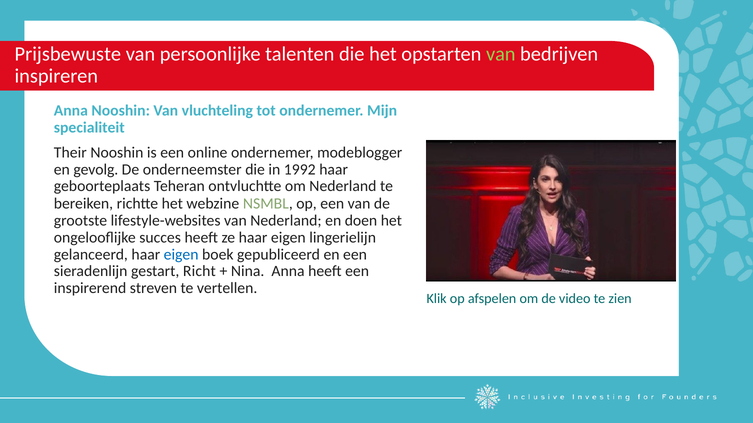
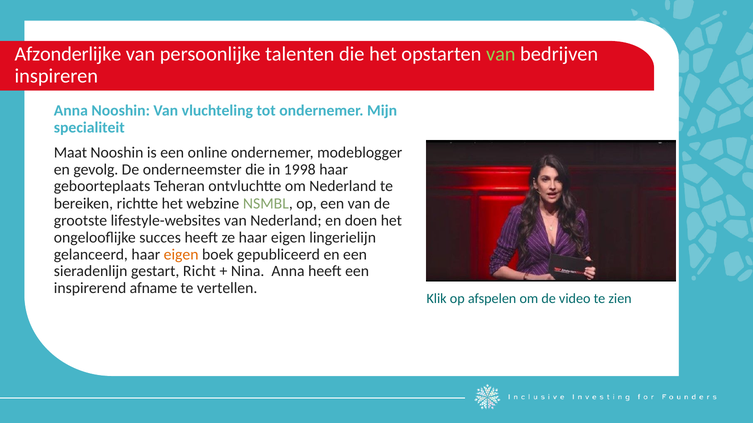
Prijsbewuste: Prijsbewuste -> Afzonderlijke
Their: Their -> Maat
1992: 1992 -> 1998
eigen at (181, 255) colour: blue -> orange
streven: streven -> afname
